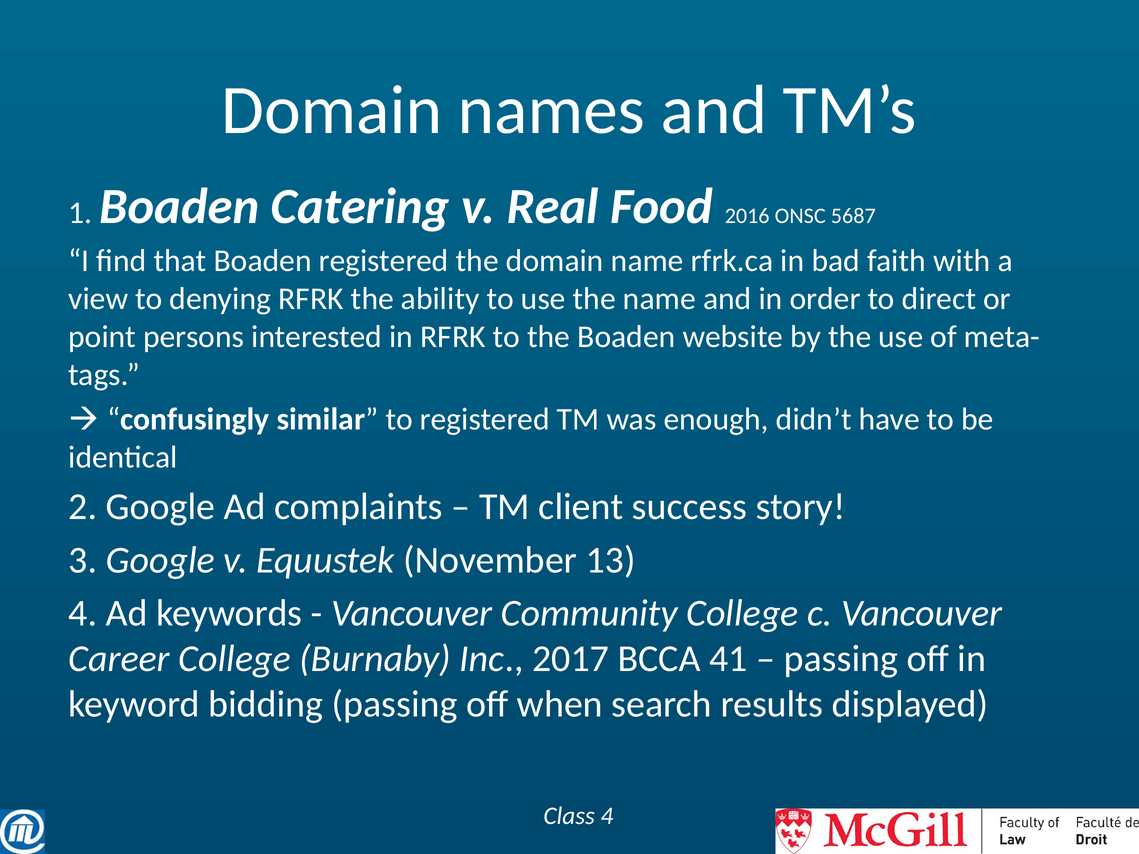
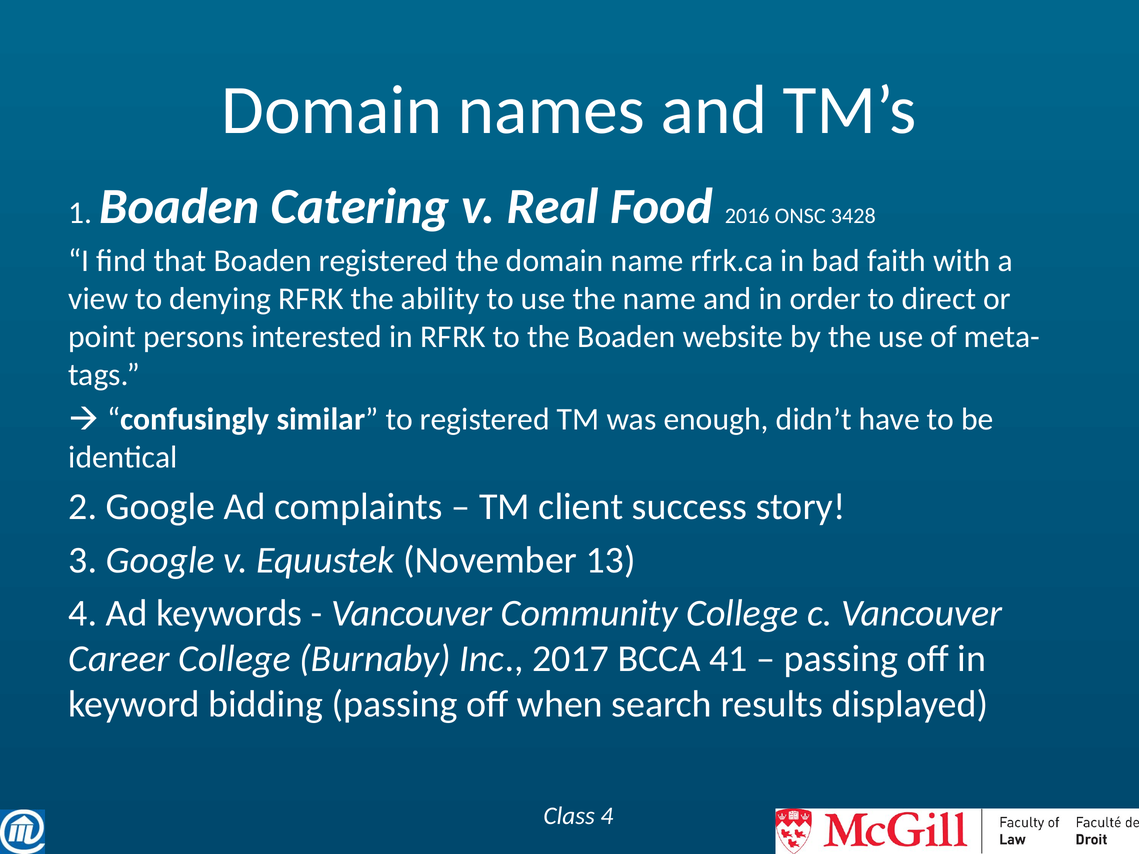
5687: 5687 -> 3428
